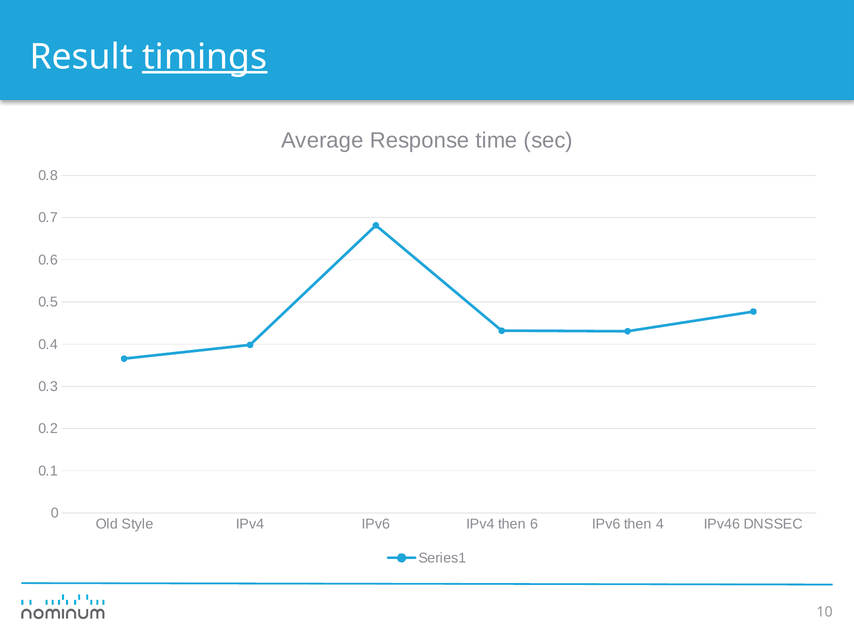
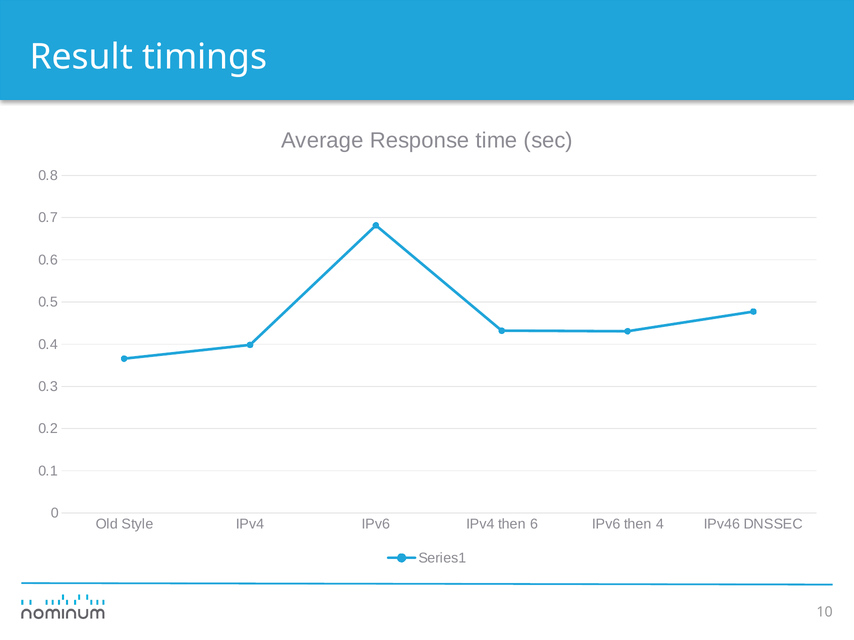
timings underline: present -> none
